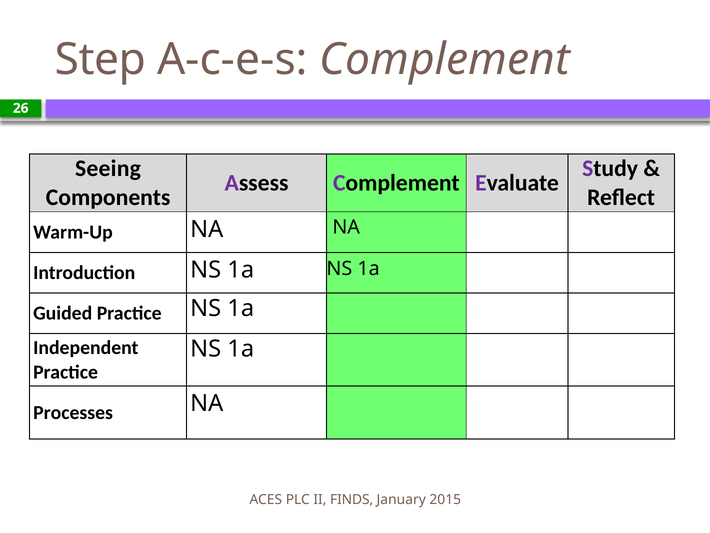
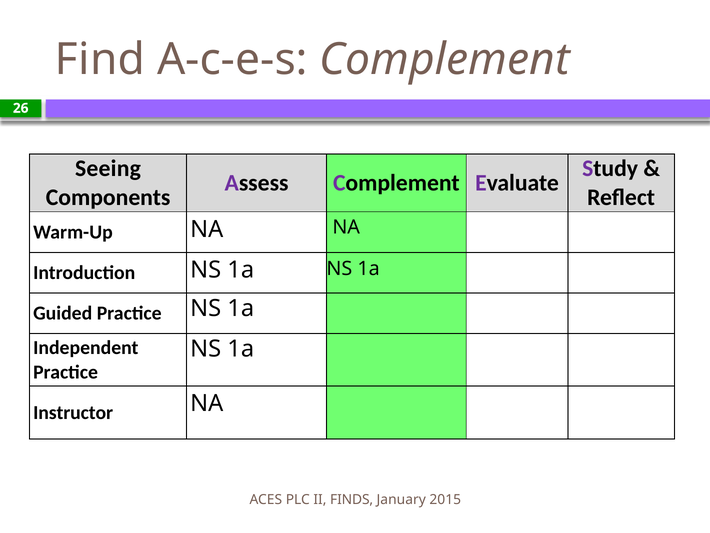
Step: Step -> Find
Processes: Processes -> Instructor
